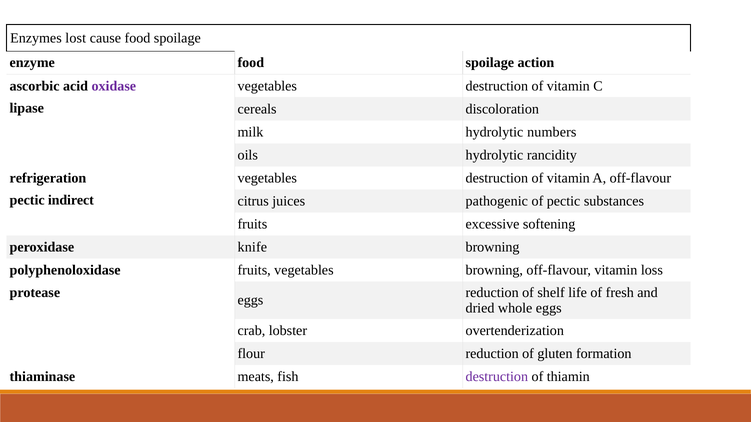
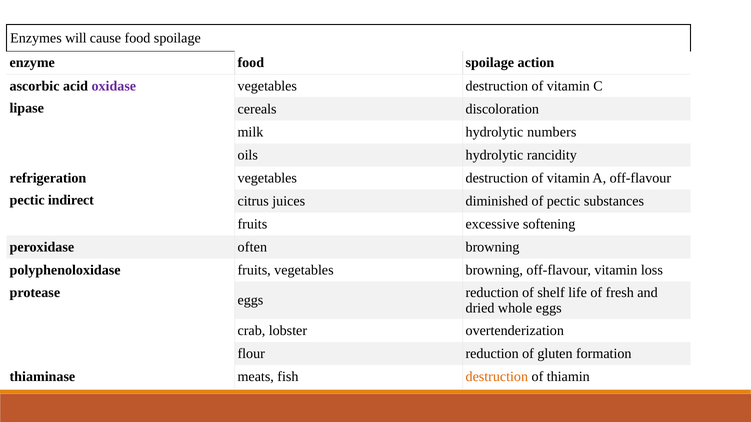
lost: lost -> will
pathogenic: pathogenic -> diminished
knife: knife -> often
destruction at (497, 377) colour: purple -> orange
